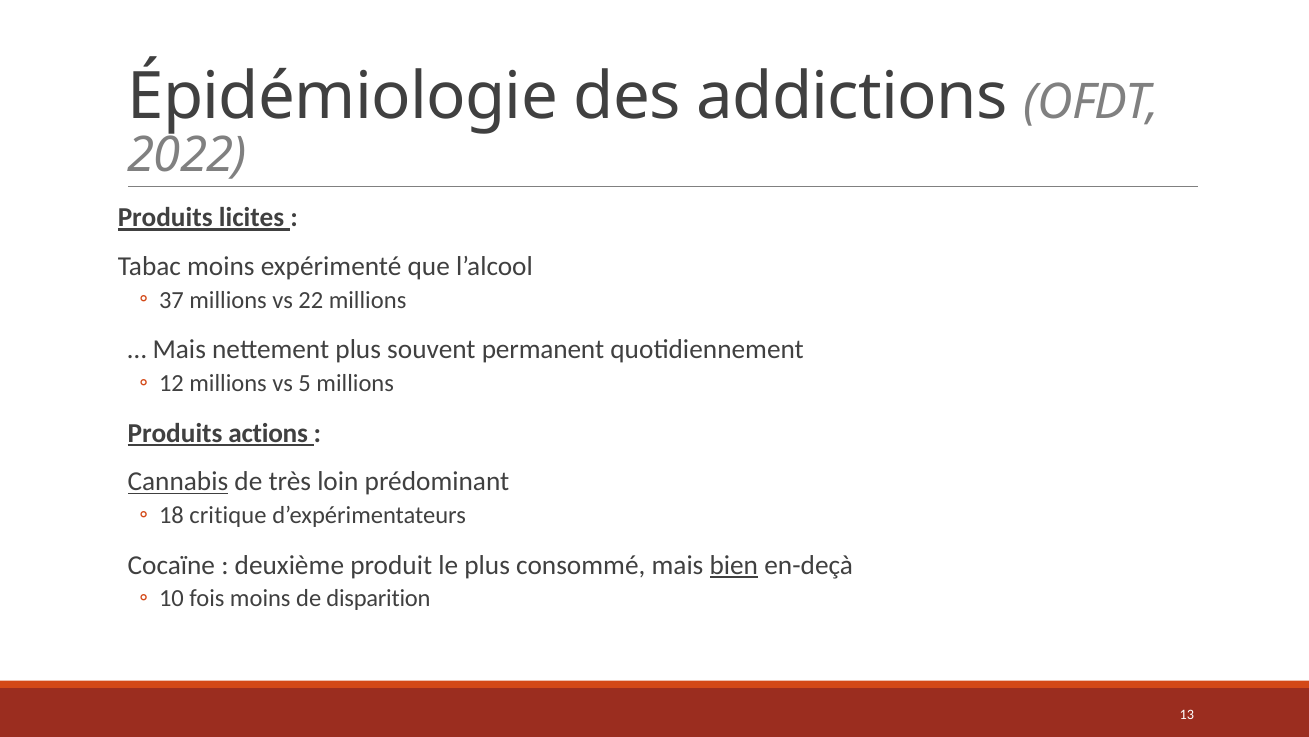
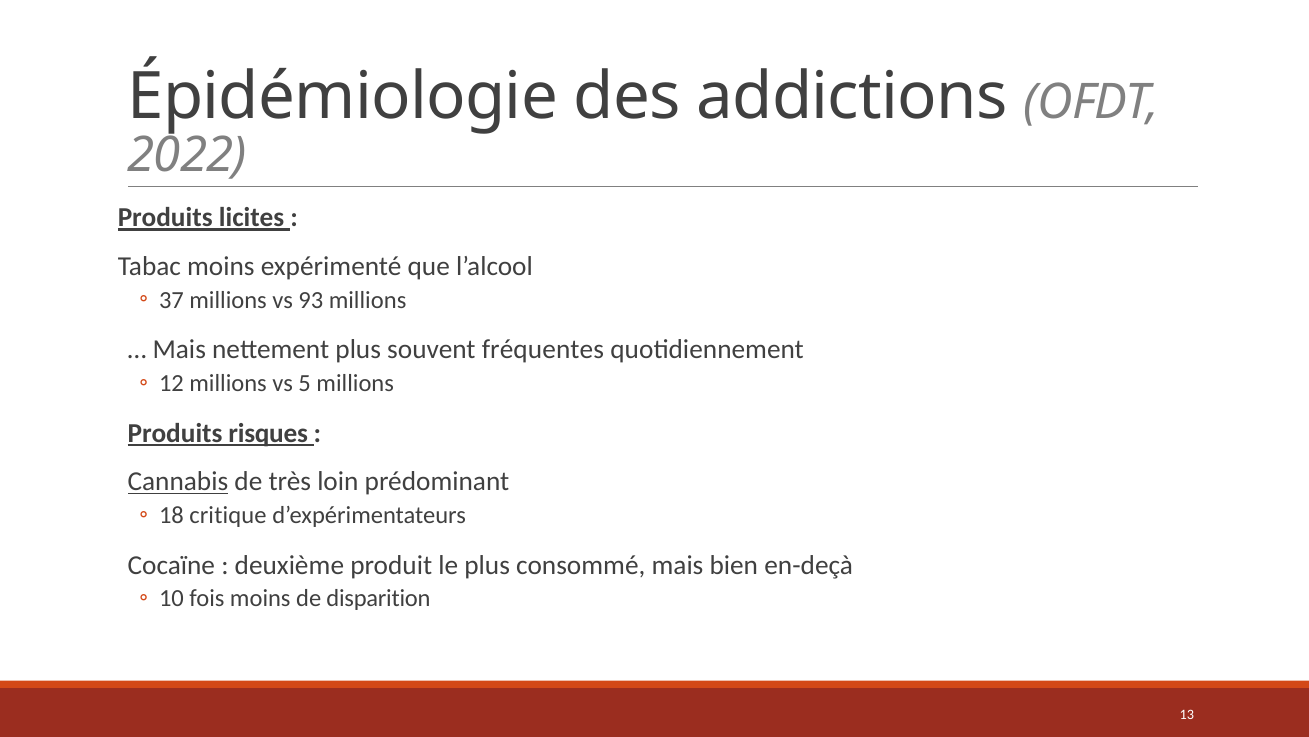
22: 22 -> 93
permanent: permanent -> fréquentes
actions: actions -> risques
bien underline: present -> none
